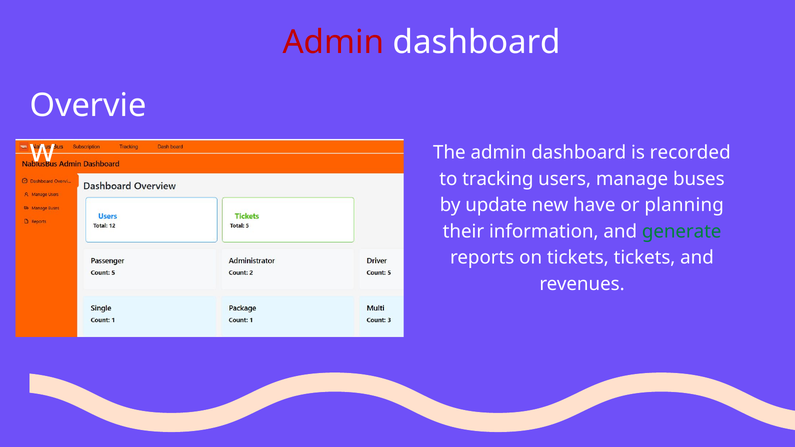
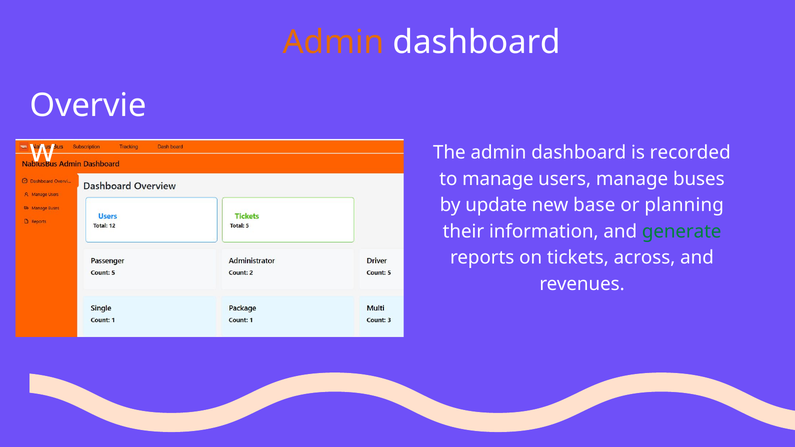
Admin at (333, 42) colour: red -> orange
to tracking: tracking -> manage
have: have -> base
tickets tickets: tickets -> across
